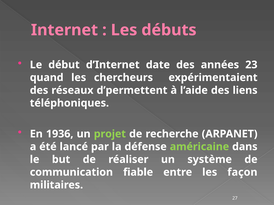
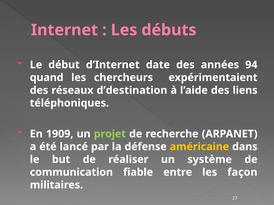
23: 23 -> 94
d’permettent: d’permettent -> d’destination
1936: 1936 -> 1909
américaine colour: light green -> yellow
